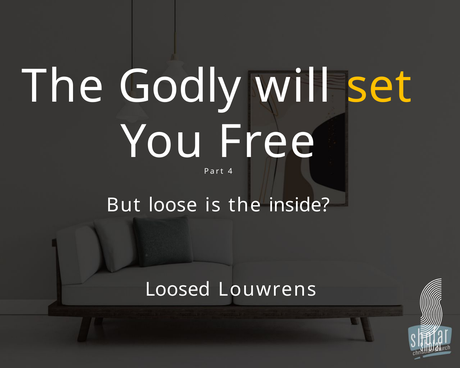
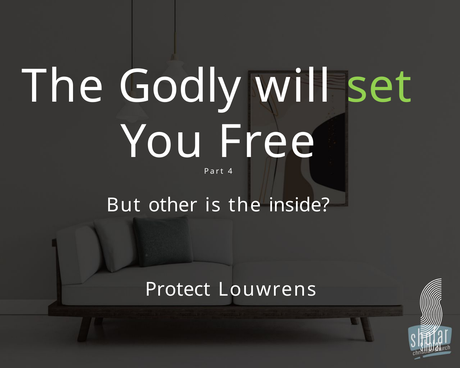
set colour: yellow -> light green
loose: loose -> other
Loosed: Loosed -> Protect
